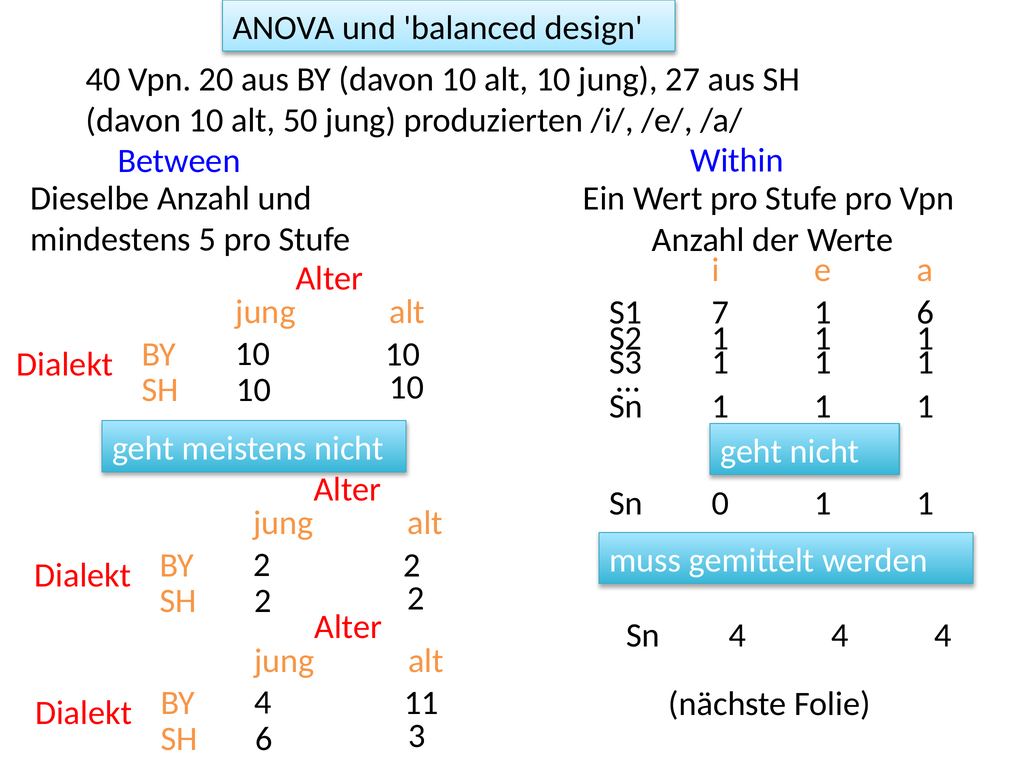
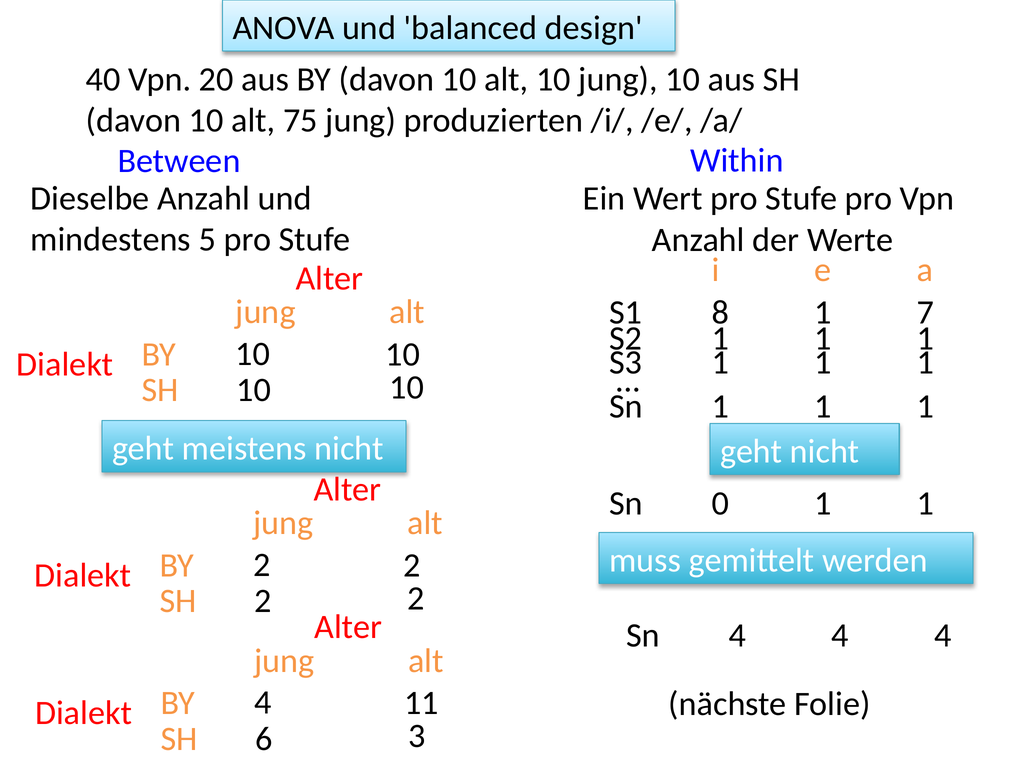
jung 27: 27 -> 10
50: 50 -> 75
7: 7 -> 8
1 6: 6 -> 7
